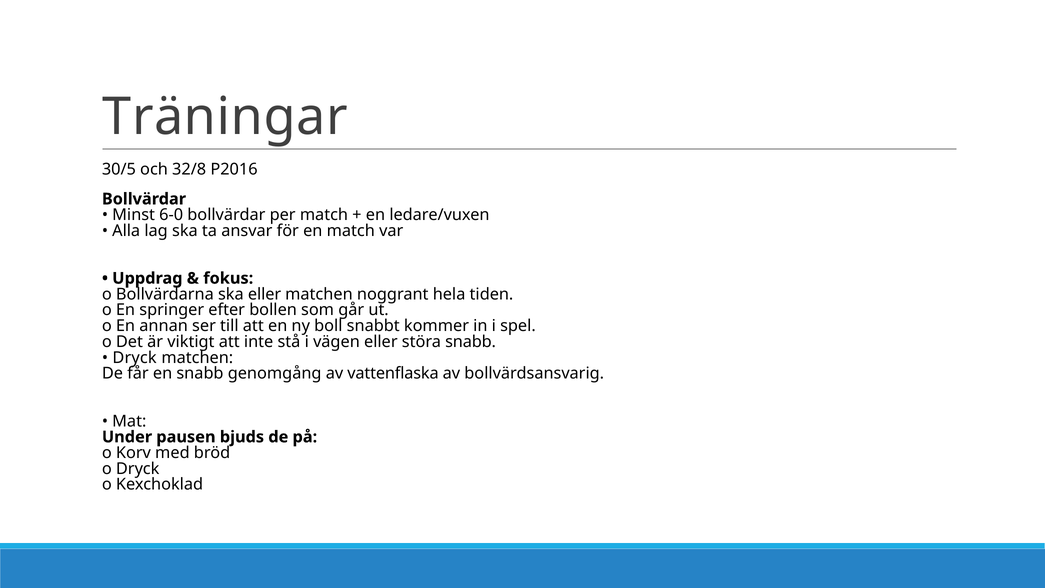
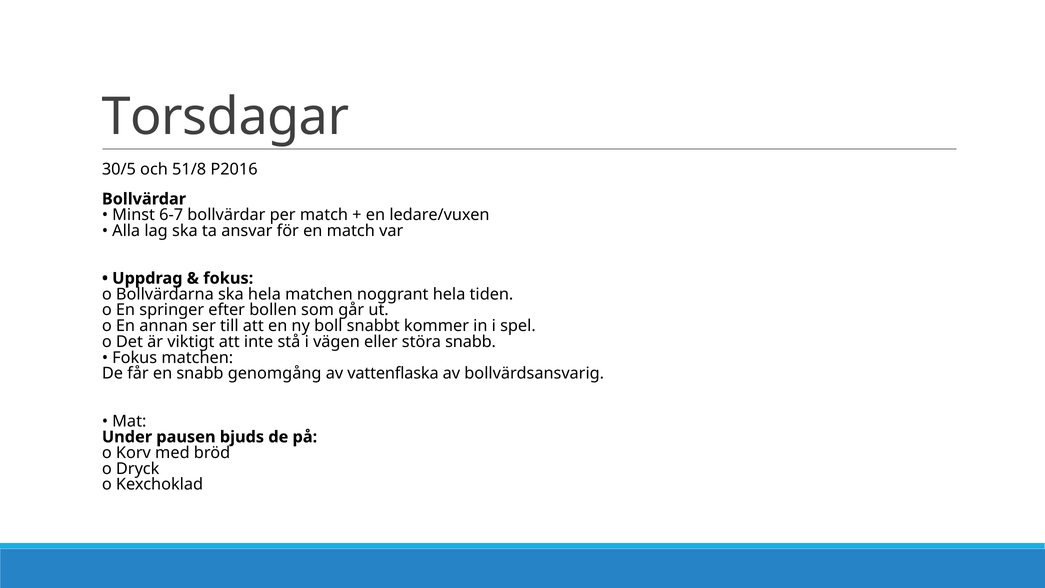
Träningar: Träningar -> Torsdagar
32/8: 32/8 -> 51/8
6-0: 6-0 -> 6-7
ska eller: eller -> hela
Dryck at (135, 358): Dryck -> Fokus
